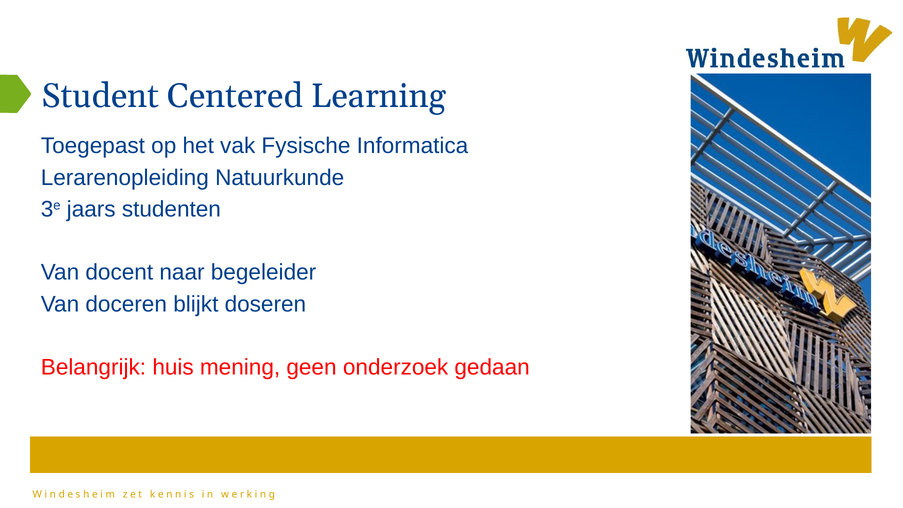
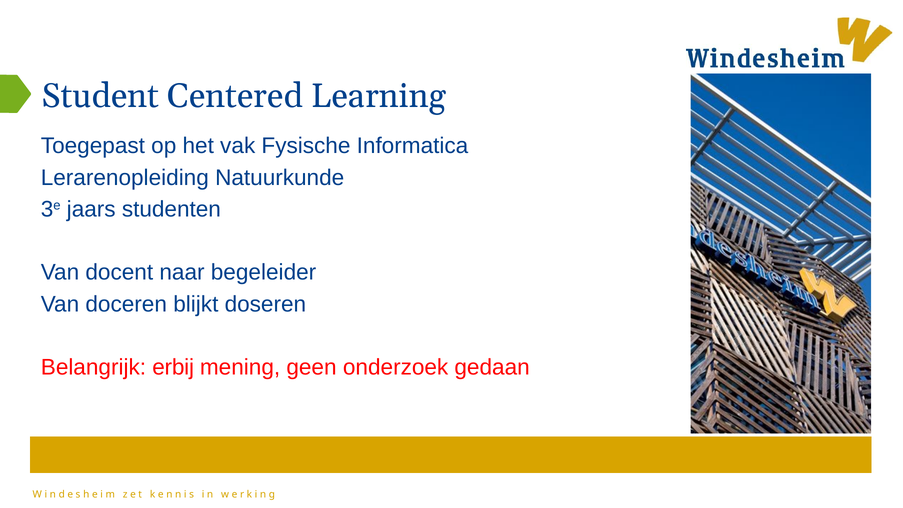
huis: huis -> erbij
